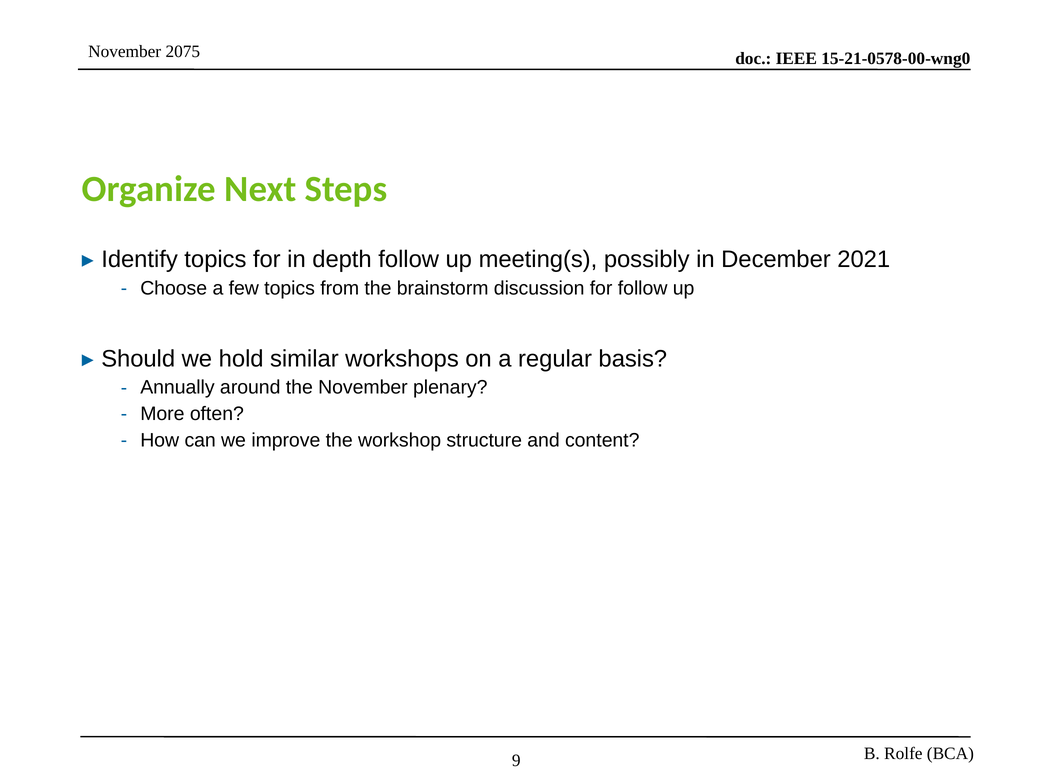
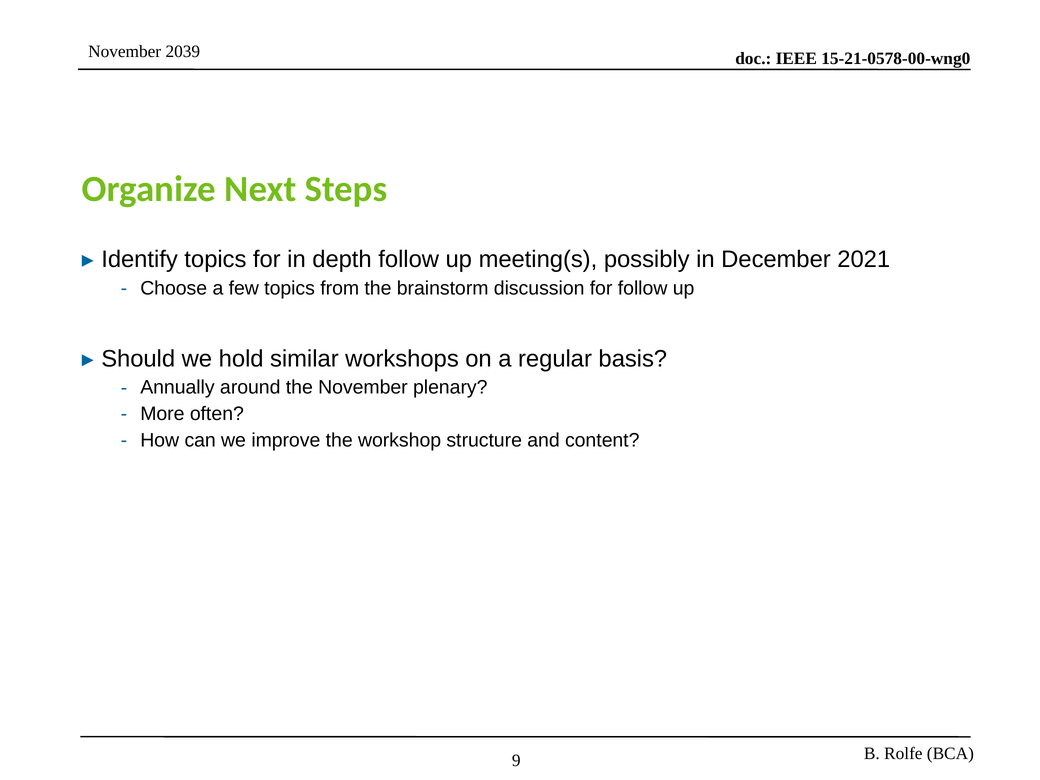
2075: 2075 -> 2039
